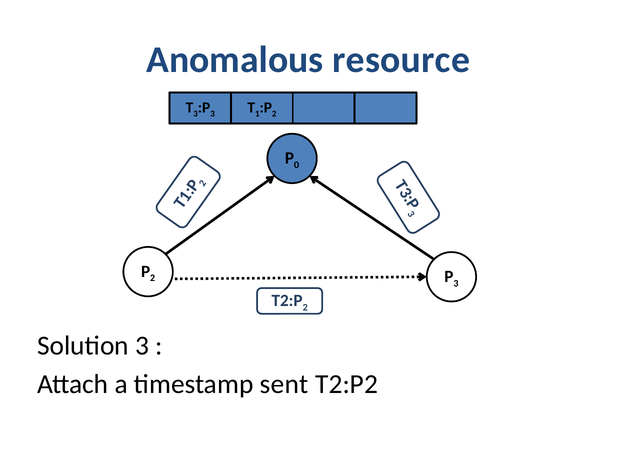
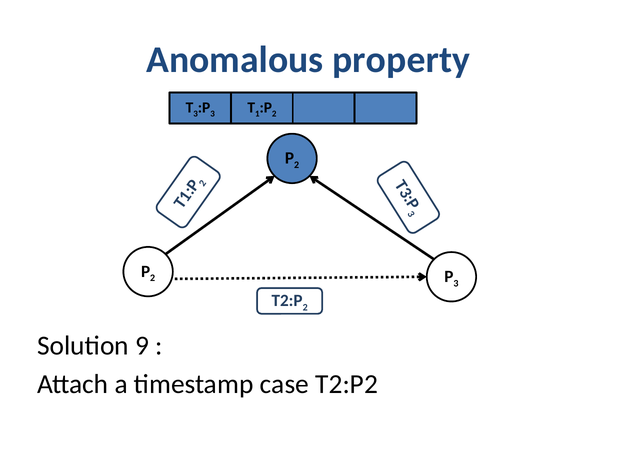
resource: resource -> property
0 at (297, 165): 0 -> 2
Solution 3: 3 -> 9
sent: sent -> case
